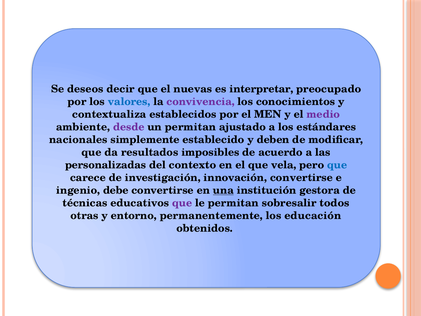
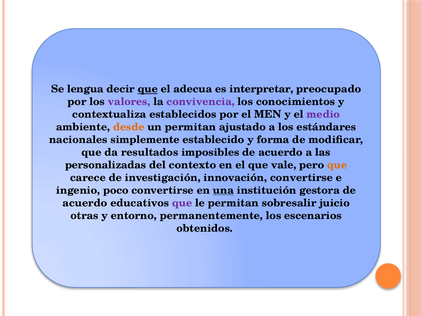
deseos: deseos -> lengua
que at (148, 89) underline: none -> present
nuevas: nuevas -> adecua
valores colour: blue -> purple
desde colour: purple -> orange
deben: deben -> forma
vela: vela -> vale
que at (337, 165) colour: blue -> orange
debe: debe -> poco
técnicas at (85, 203): técnicas -> acuerdo
todos: todos -> juicio
educación: educación -> escenarios
